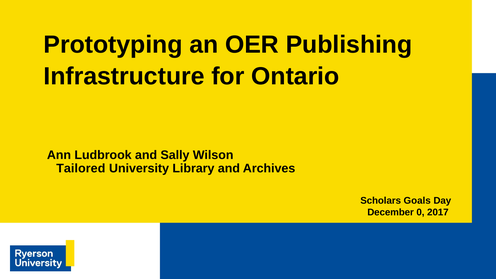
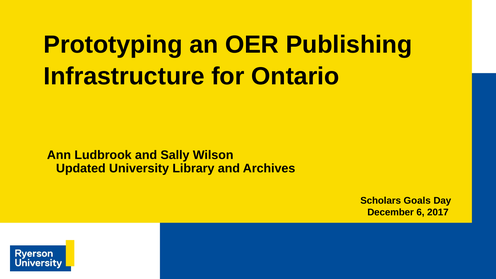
Tailored: Tailored -> Updated
0: 0 -> 6
